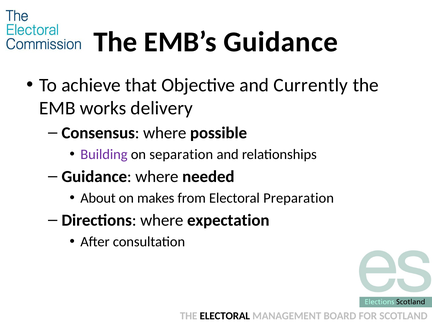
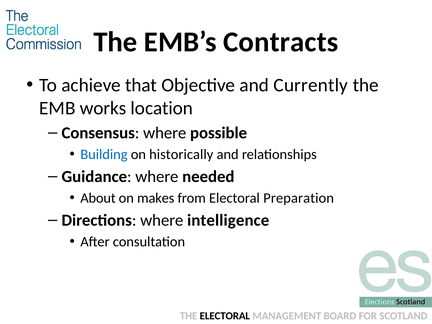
EMB’s Guidance: Guidance -> Contracts
delivery: delivery -> location
Building colour: purple -> blue
separation: separation -> historically
expectation: expectation -> intelligence
